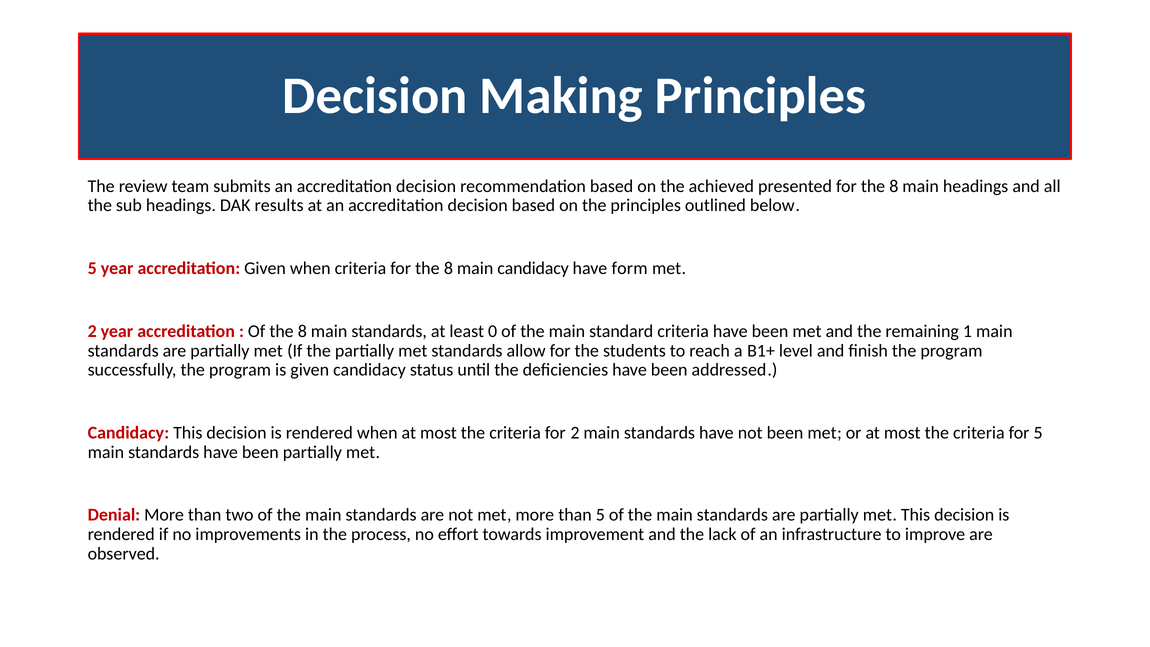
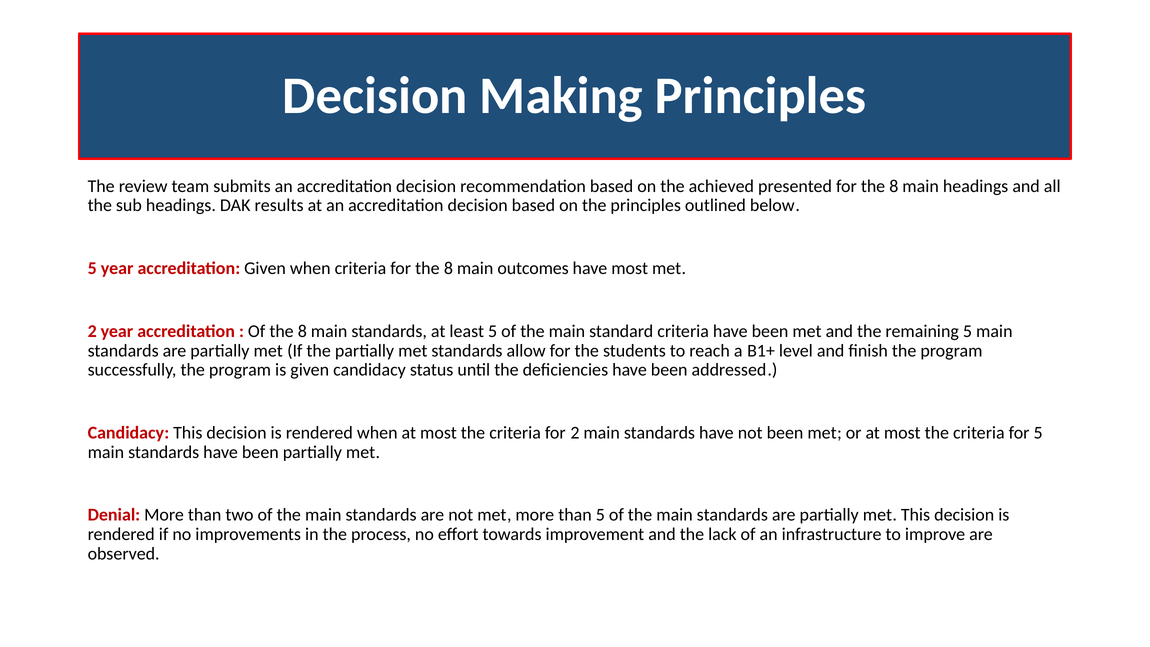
main candidacy: candidacy -> outcomes
have form: form -> most
least 0: 0 -> 5
remaining 1: 1 -> 5
